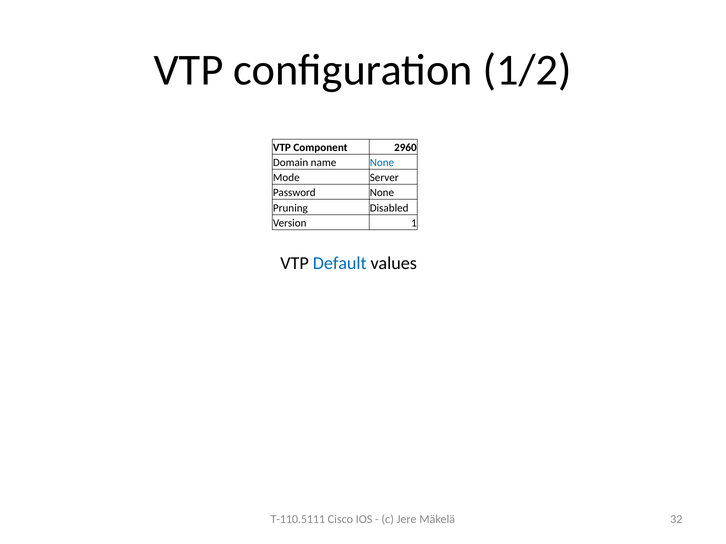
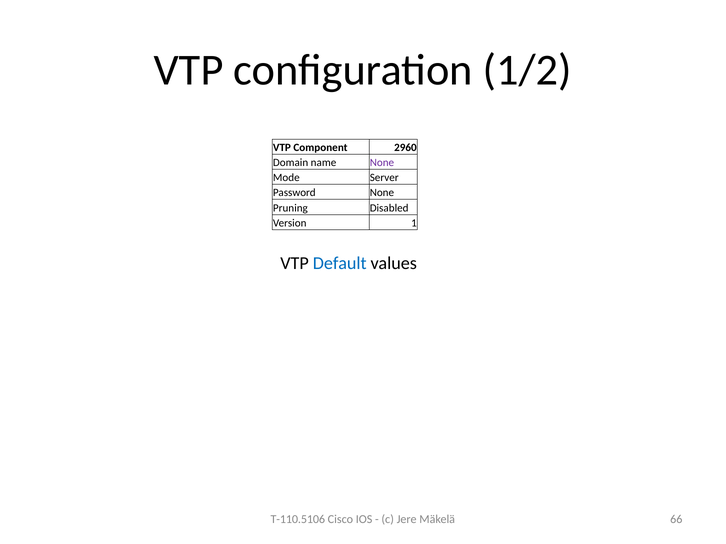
None at (382, 163) colour: blue -> purple
T-110.5111: T-110.5111 -> T-110.5106
32: 32 -> 66
